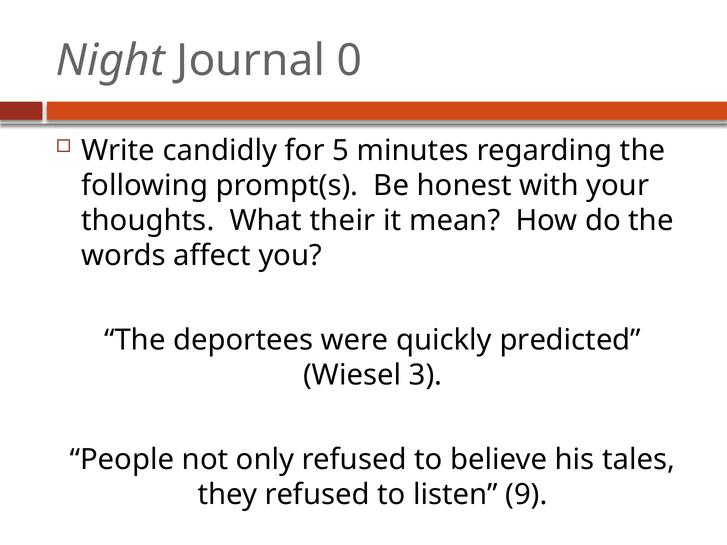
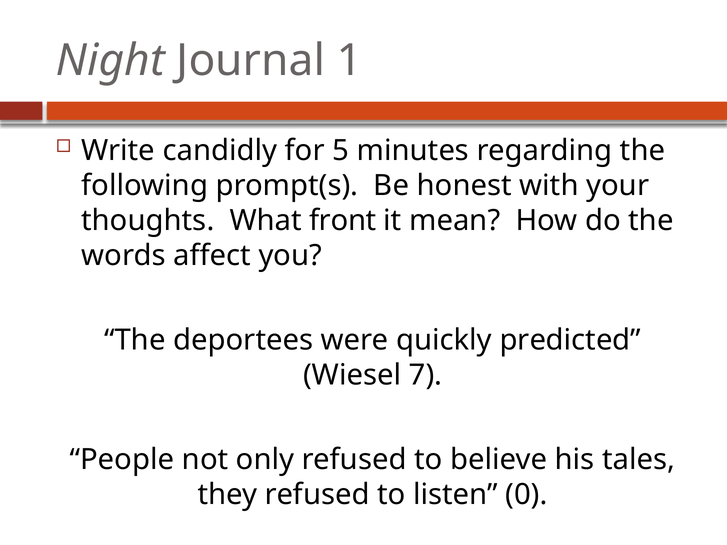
0: 0 -> 1
their: their -> front
3: 3 -> 7
9: 9 -> 0
